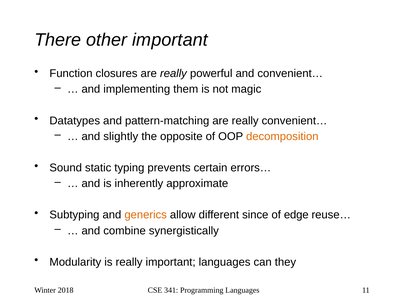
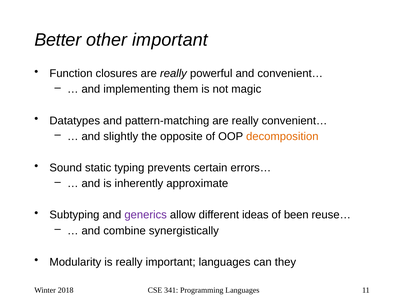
There: There -> Better
generics colour: orange -> purple
since: since -> ideas
edge: edge -> been
